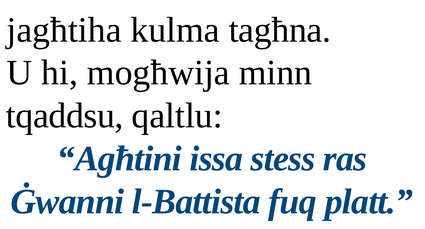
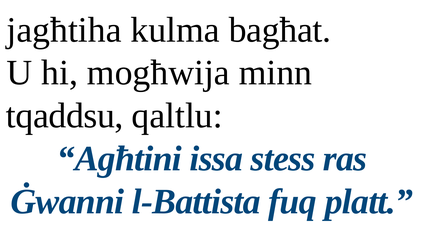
tagħna: tagħna -> bagħat
